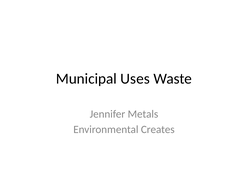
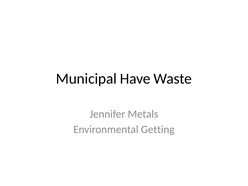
Uses: Uses -> Have
Creates: Creates -> Getting
